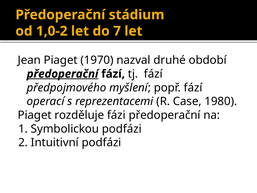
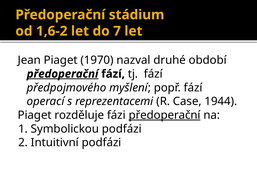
1,0-2: 1,0-2 -> 1,6-2
1980: 1980 -> 1944
předoperační at (165, 115) underline: none -> present
